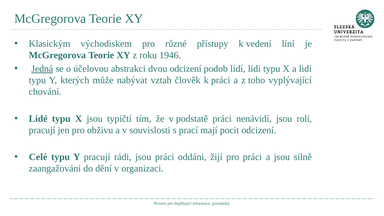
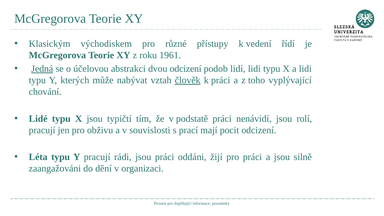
líní: líní -> řídí
1946: 1946 -> 1961
člověk underline: none -> present
Celé: Celé -> Léta
